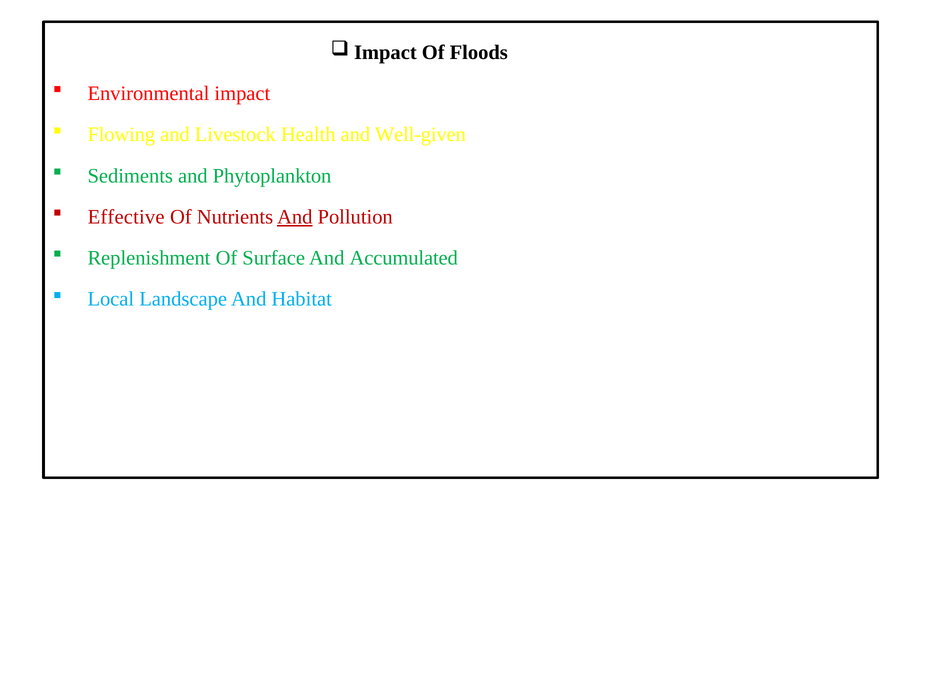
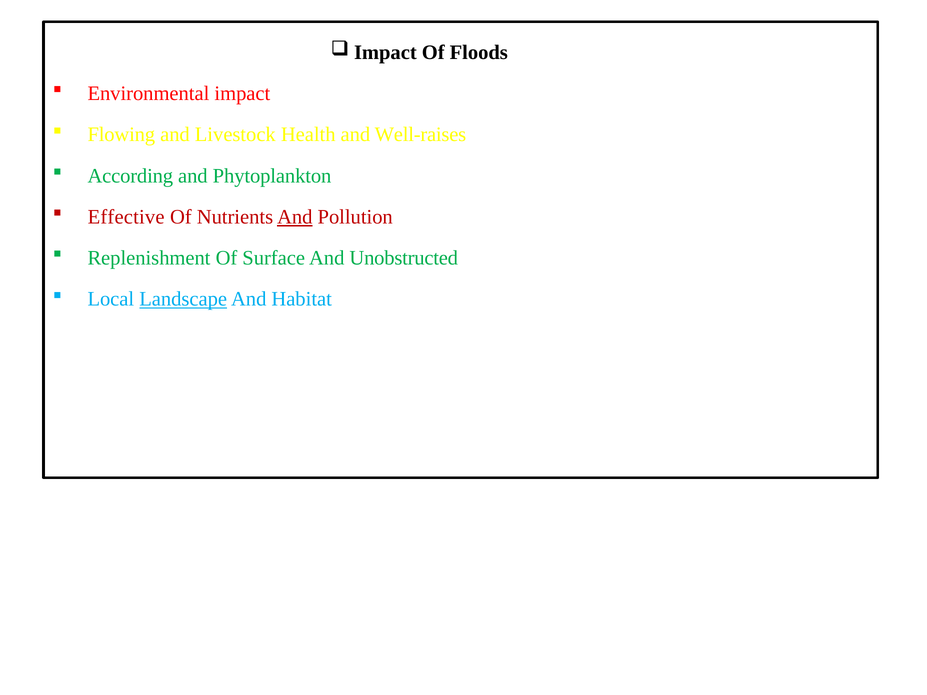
Well-given: Well-given -> Well-raises
Sediments: Sediments -> According
Accumulated: Accumulated -> Unobstructed
Landscape underline: none -> present
